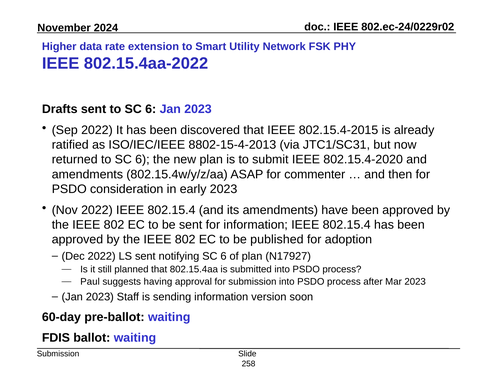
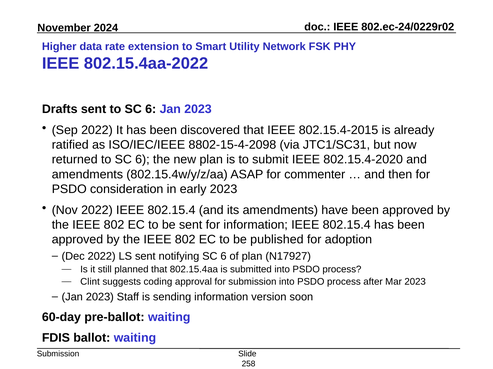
8802-15-4-2013: 8802-15-4-2013 -> 8802-15-4-2098
Paul: Paul -> Clint
having: having -> coding
